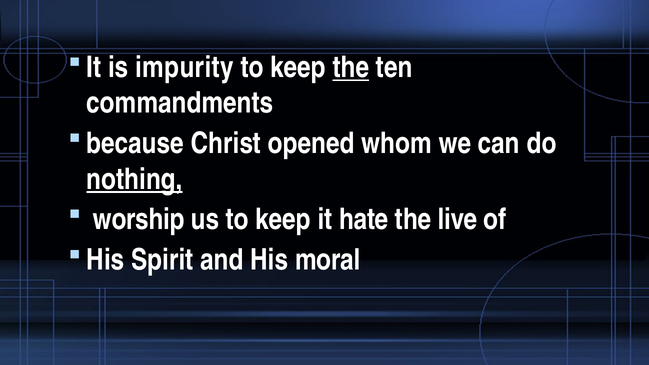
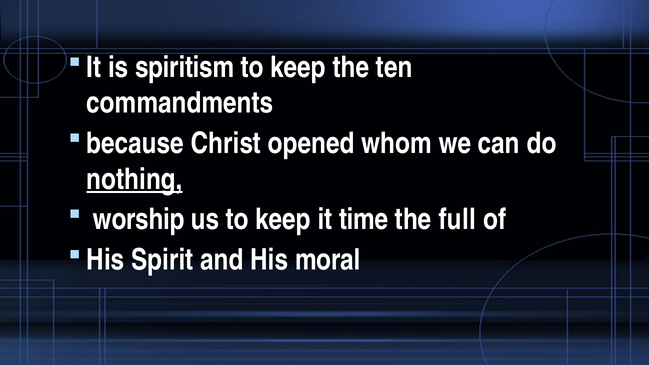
impurity: impurity -> spiritism
the at (351, 67) underline: present -> none
hate: hate -> time
live: live -> full
